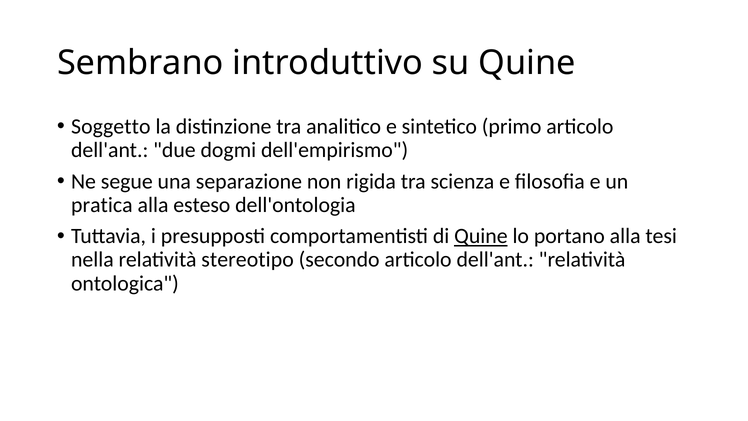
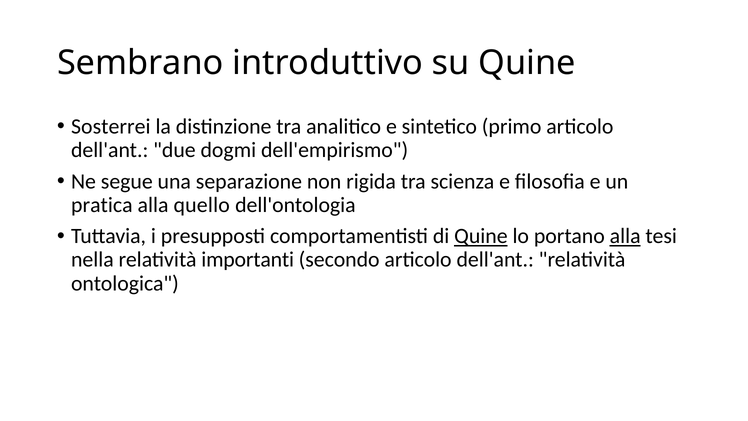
Soggetto: Soggetto -> Sosterrei
esteso: esteso -> quello
alla at (625, 236) underline: none -> present
stereotipo: stereotipo -> importanti
